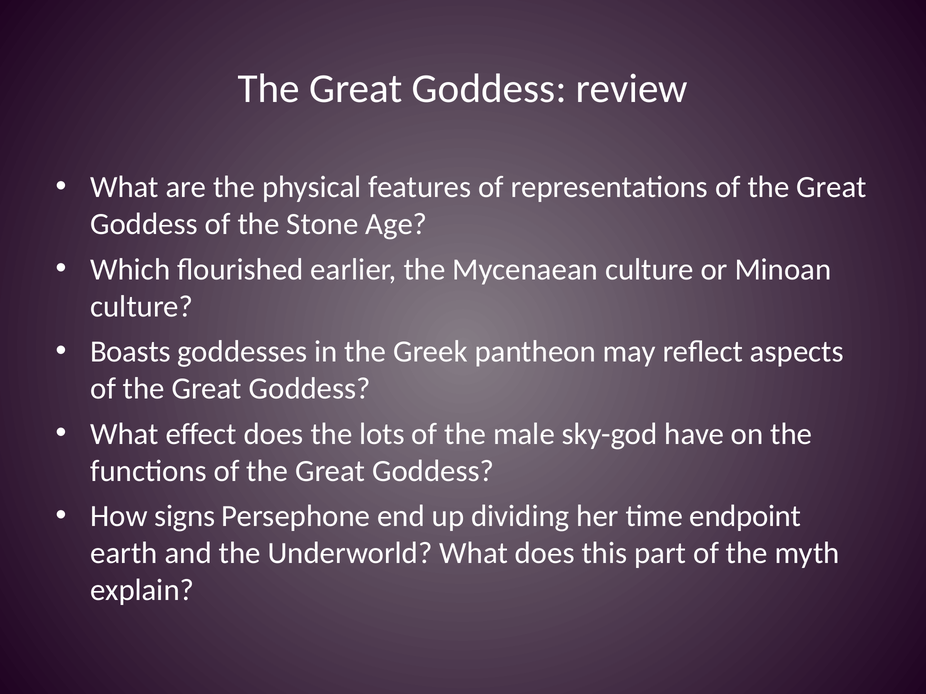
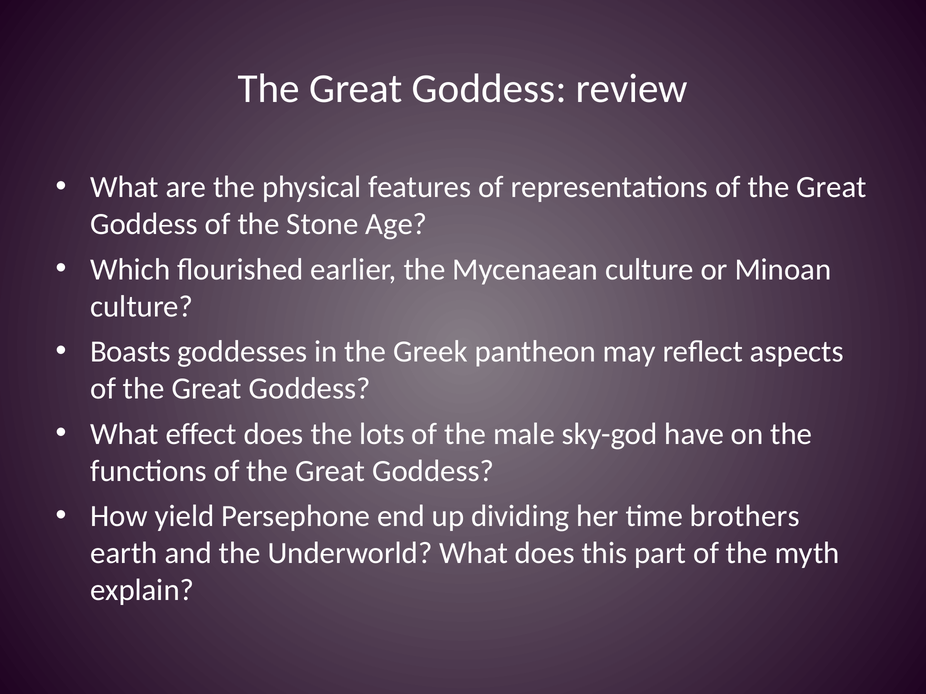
signs: signs -> yield
endpoint: endpoint -> brothers
